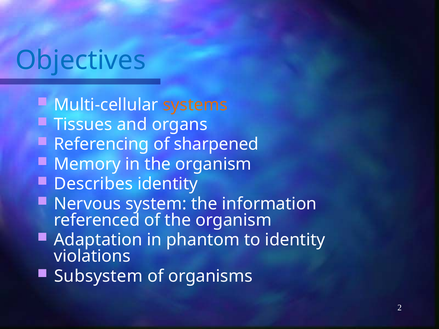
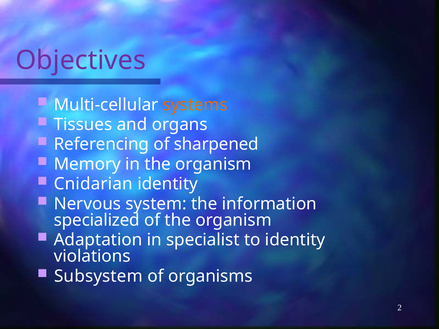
Objectives colour: blue -> purple
Describes: Describes -> Cnidarian
referenced: referenced -> specialized
phantom: phantom -> specialist
